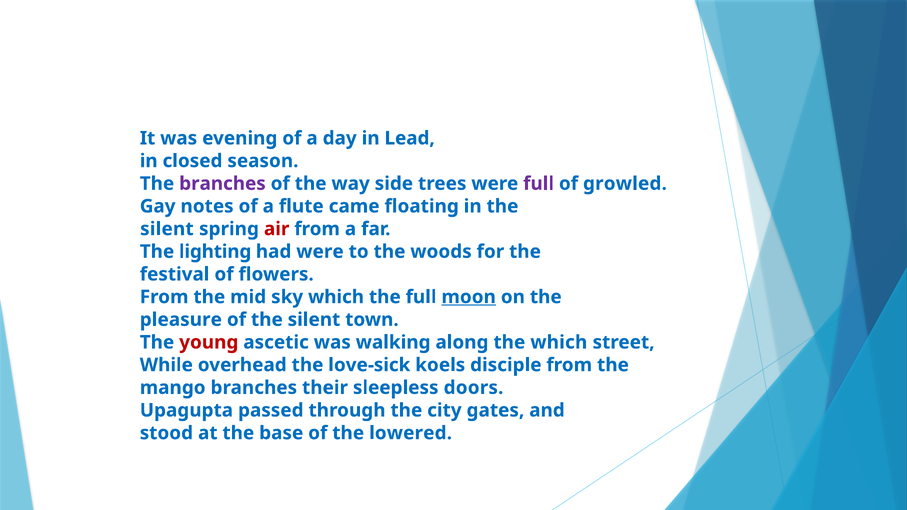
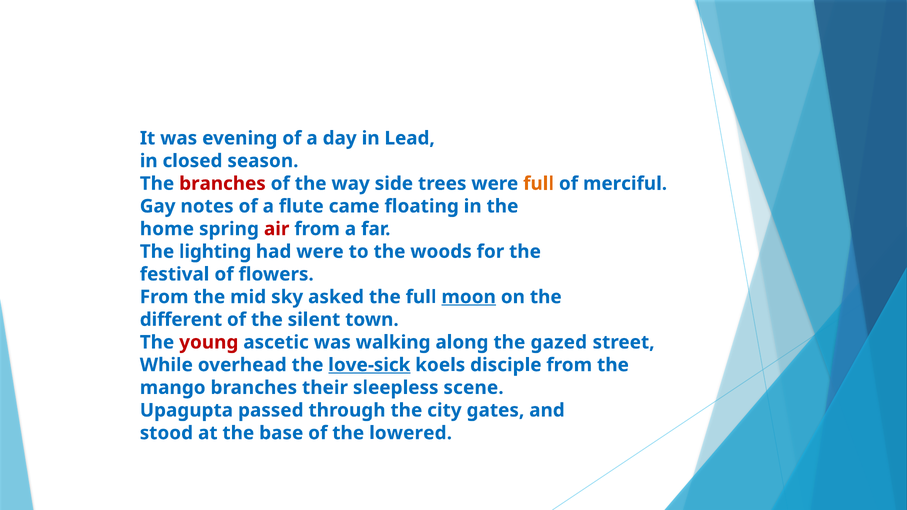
branches at (222, 184) colour: purple -> red
full at (539, 184) colour: purple -> orange
growled: growled -> merciful
silent at (167, 229): silent -> home
sky which: which -> asked
pleasure: pleasure -> different
the which: which -> gazed
love-sick underline: none -> present
doors: doors -> scene
